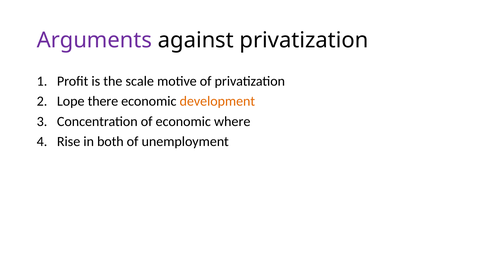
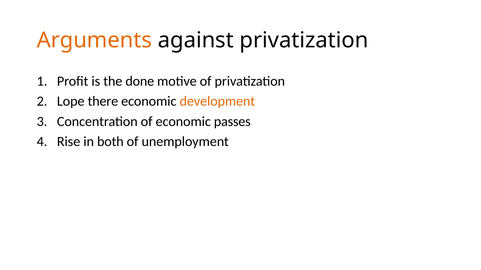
Arguments colour: purple -> orange
scale: scale -> done
where: where -> passes
